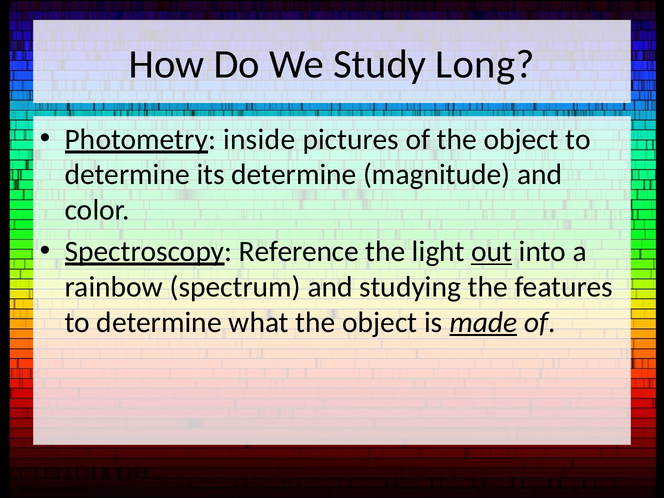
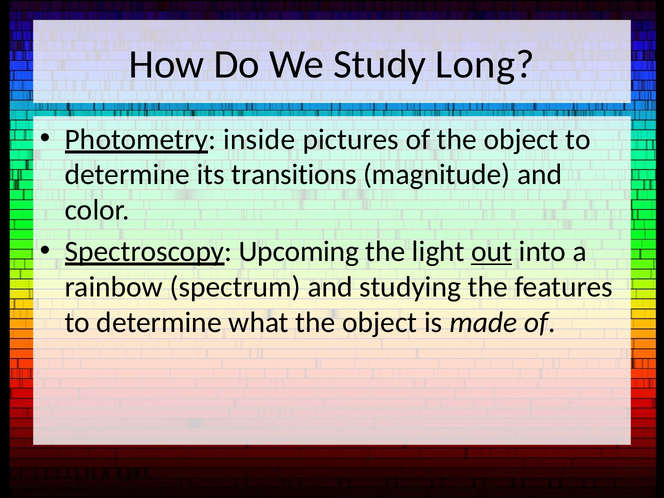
its determine: determine -> transitions
Reference: Reference -> Upcoming
made underline: present -> none
